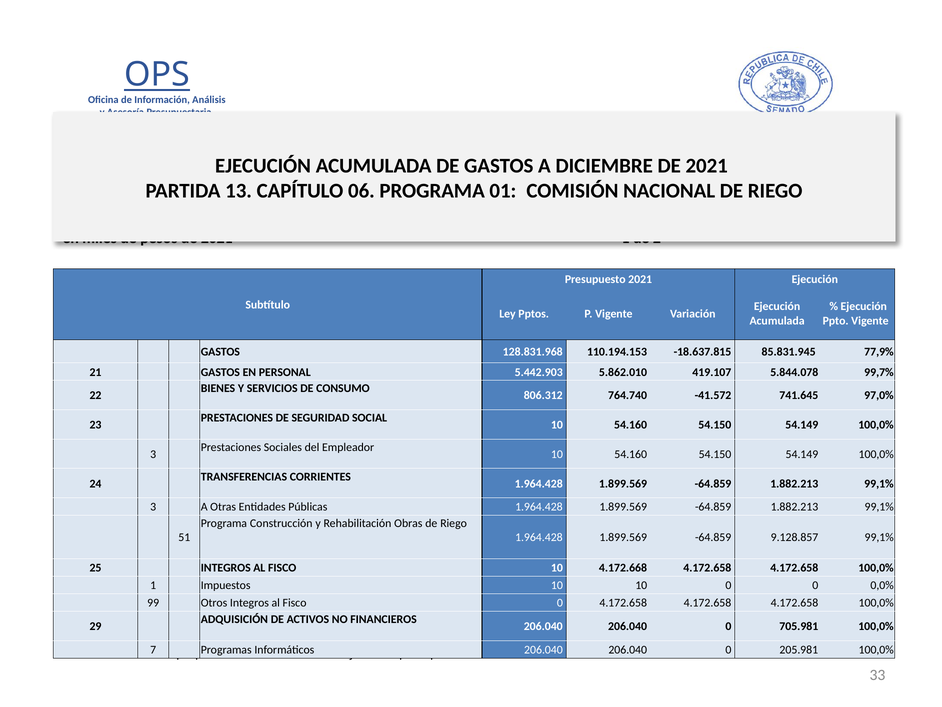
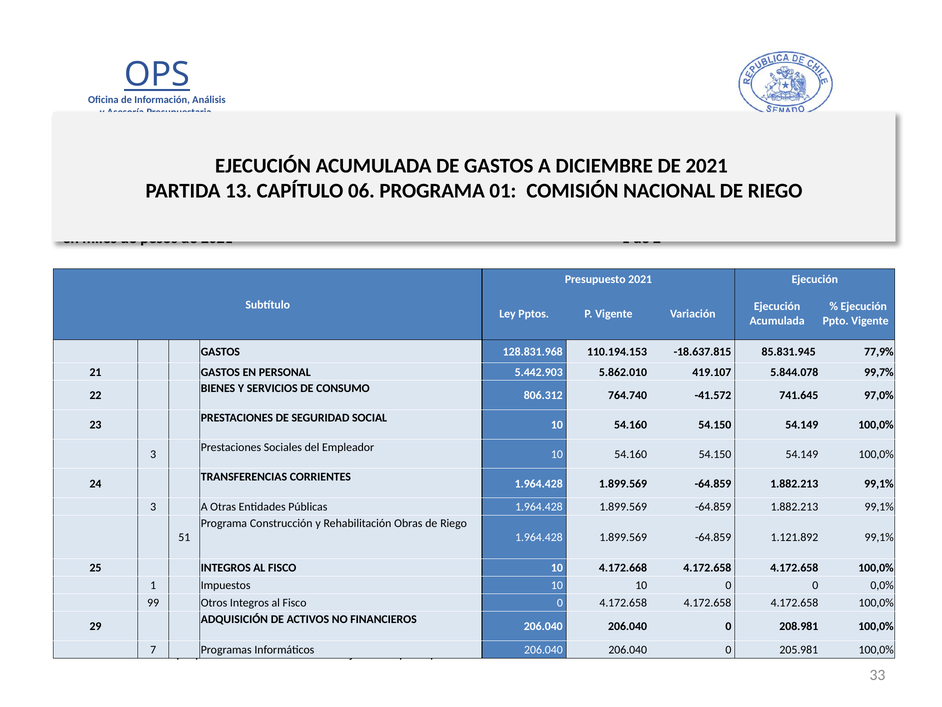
9.128.857: 9.128.857 -> 1.121.892
705.981: 705.981 -> 208.981
